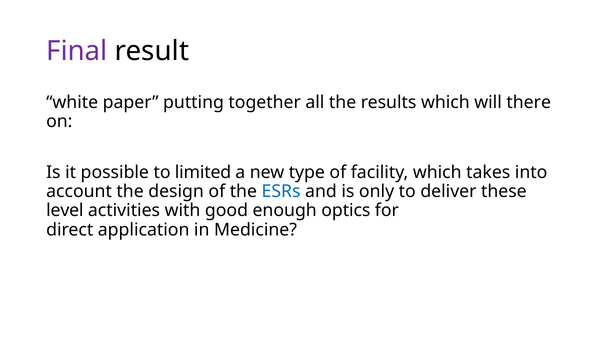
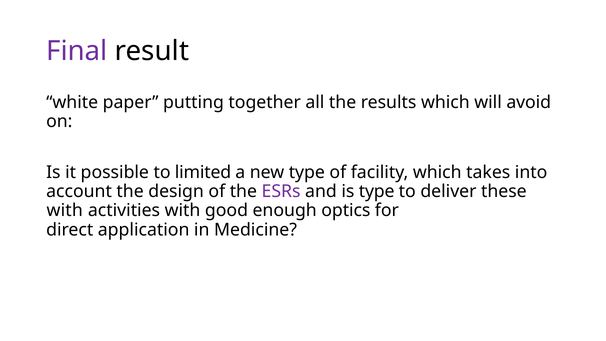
there: there -> avoid
ESRs colour: blue -> purple
is only: only -> type
level at (65, 211): level -> with
